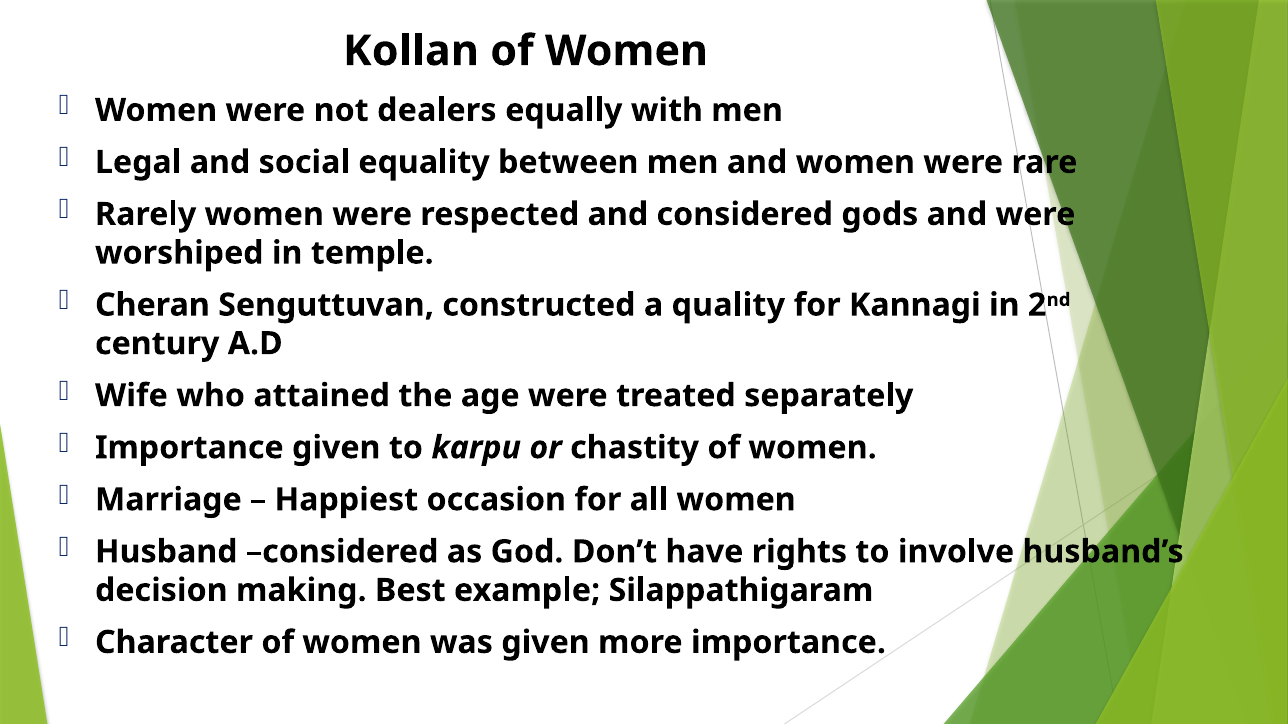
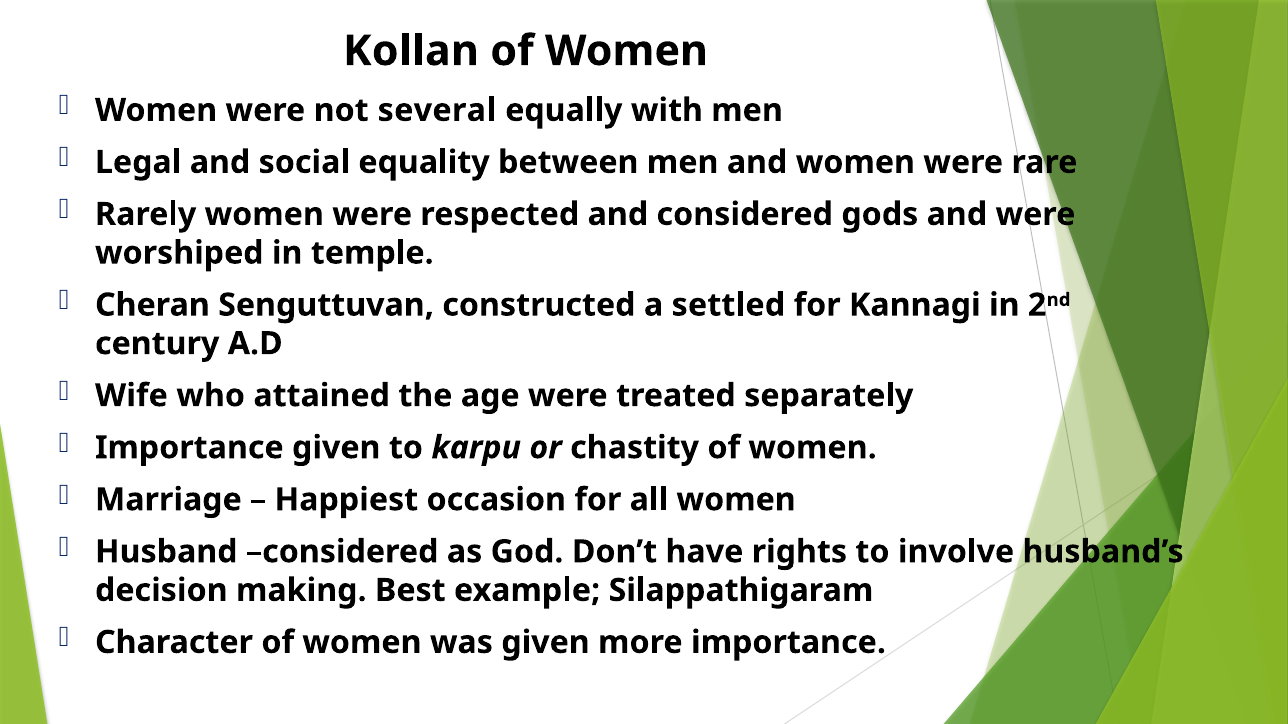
dealers: dealers -> several
quality: quality -> settled
